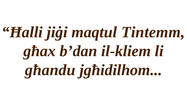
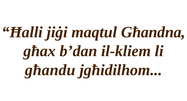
Tintemm: Tintemm -> Għandna
